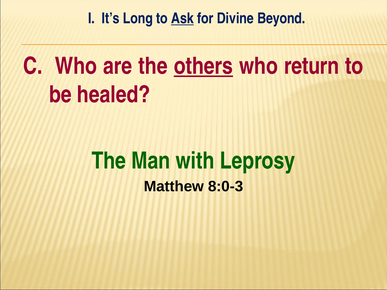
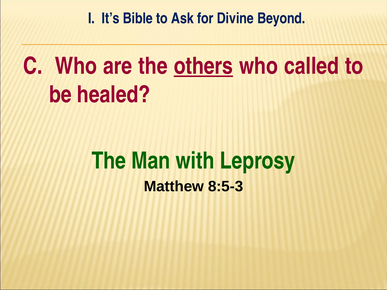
Long: Long -> Bible
Ask underline: present -> none
return: return -> called
8:0-3: 8:0-3 -> 8:5-3
